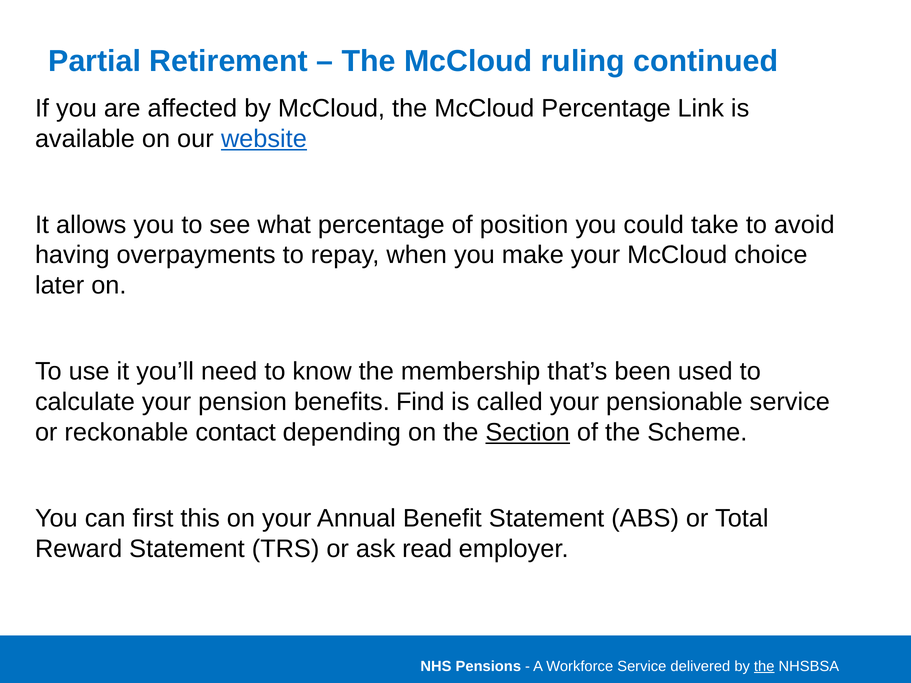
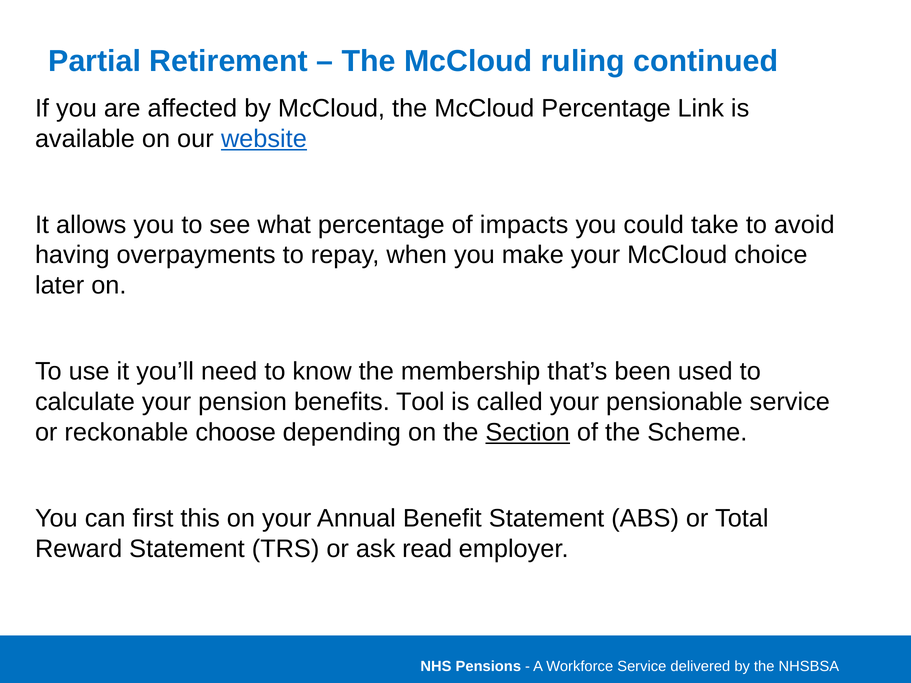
position: position -> impacts
Find: Find -> Tool
contact: contact -> choose
the at (764, 667) underline: present -> none
